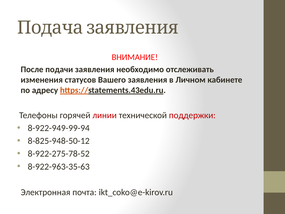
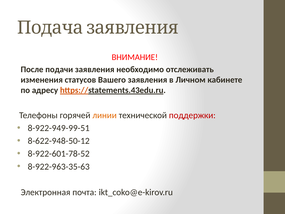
линии colour: red -> orange
8-922-949-99-94: 8-922-949-99-94 -> 8-922-949-99-51
8-825-948-50-12: 8-825-948-50-12 -> 8-622-948-50-12
8-922-275-78-52: 8-922-275-78-52 -> 8-922-601-78-52
